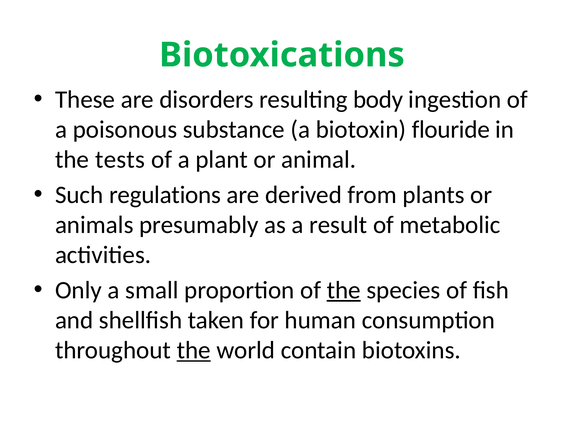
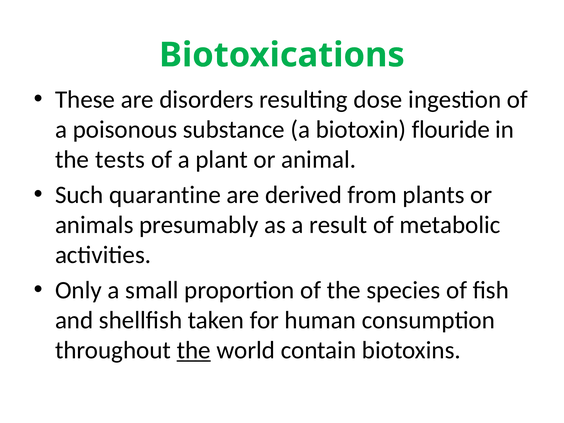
body: body -> dose
regulations: regulations -> quarantine
the at (344, 290) underline: present -> none
